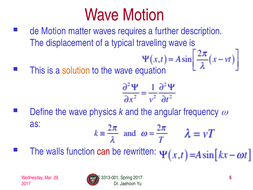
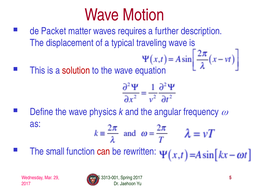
de Motion: Motion -> Packet
solution colour: orange -> red
walls: walls -> small
